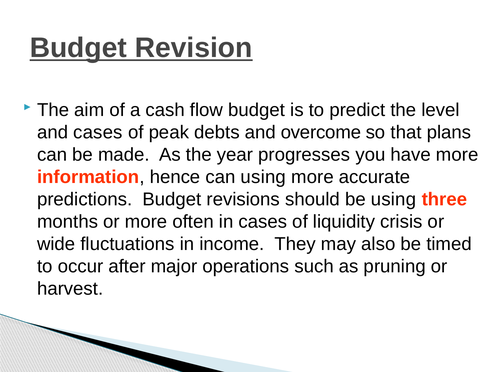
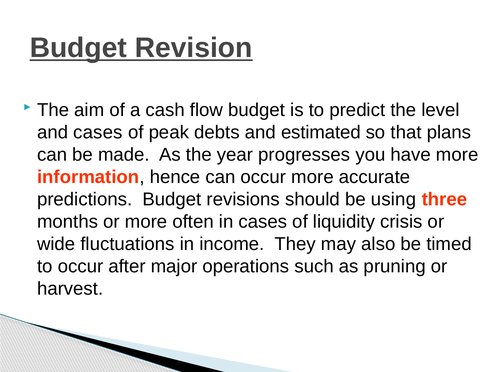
overcome: overcome -> estimated
can using: using -> occur
